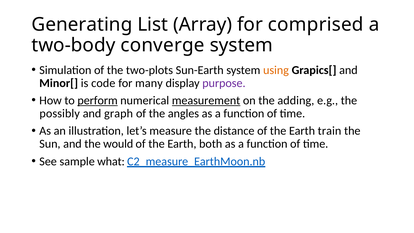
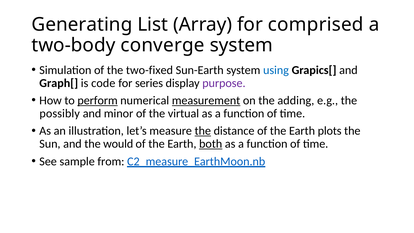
two-plots: two-plots -> two-fixed
using colour: orange -> blue
Minor[: Minor[ -> Graph[
many: many -> series
graph: graph -> minor
angles: angles -> virtual
the at (203, 131) underline: none -> present
train: train -> plots
both underline: none -> present
what: what -> from
